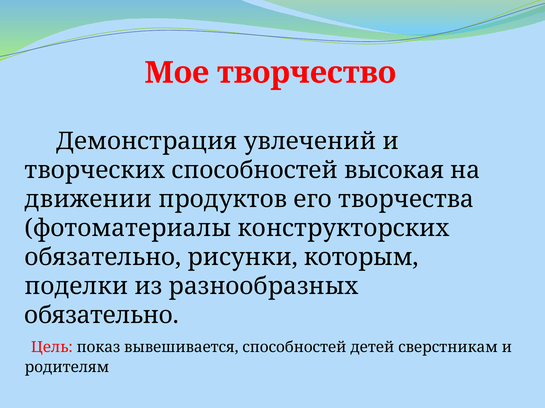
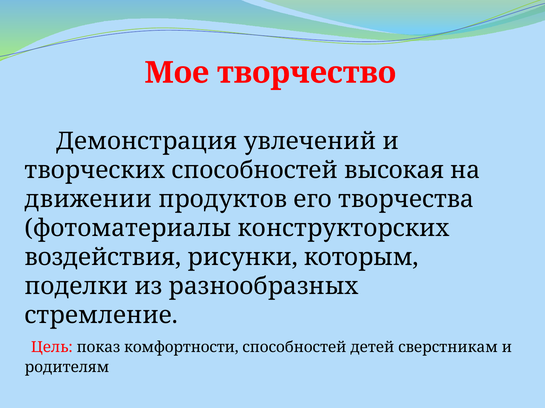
обязательно at (103, 258): обязательно -> воздействия
обязательно at (102, 316): обязательно -> стремление
вывешивается: вывешивается -> комфортности
